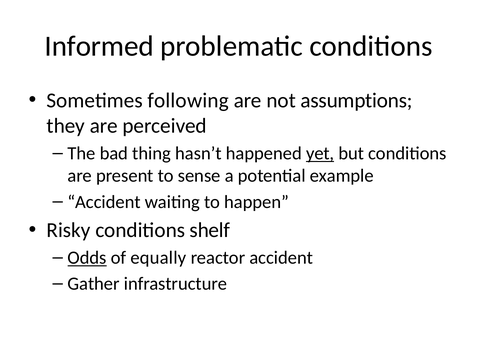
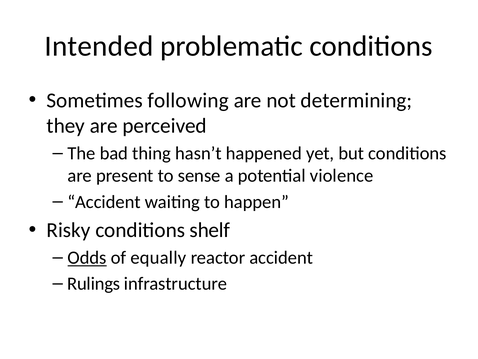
Informed: Informed -> Intended
assumptions: assumptions -> determining
yet underline: present -> none
example: example -> violence
Gather: Gather -> Rulings
